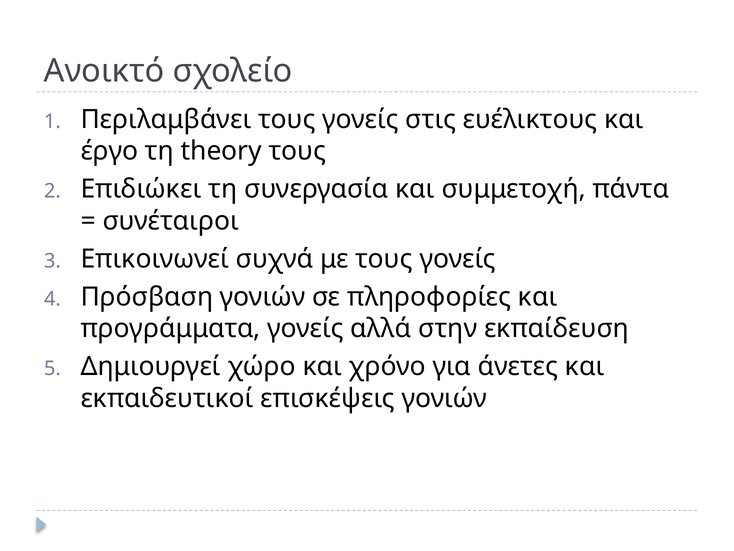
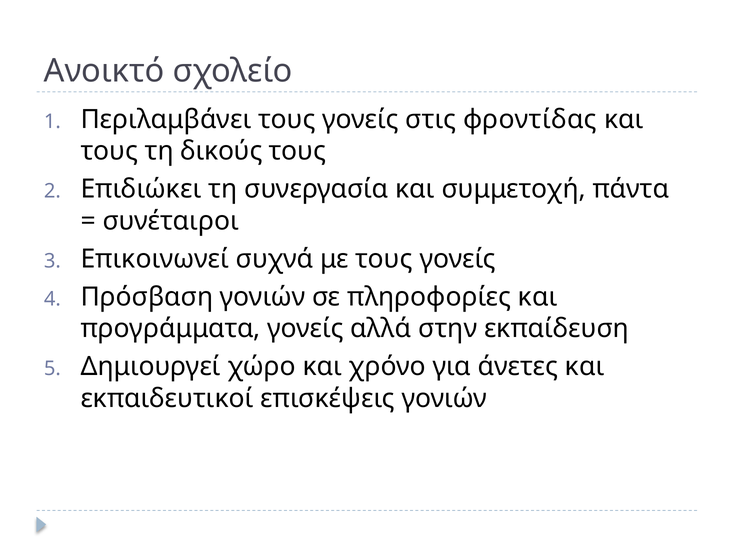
ευέλικτους: ευέλικτους -> φροντίδας
έργο at (109, 151): έργο -> τους
theory: theory -> δικούς
